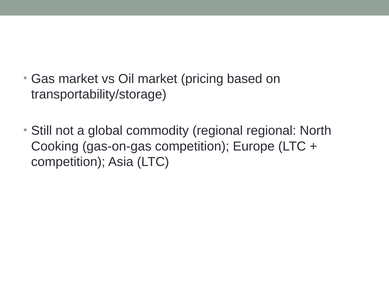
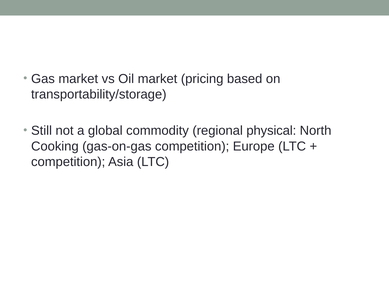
regional regional: regional -> physical
